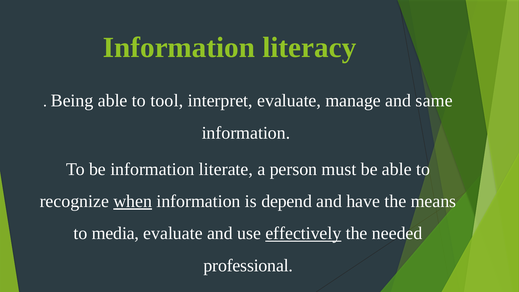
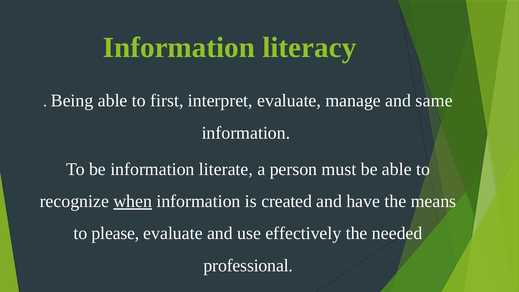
tool: tool -> first
depend: depend -> created
media: media -> please
effectively underline: present -> none
